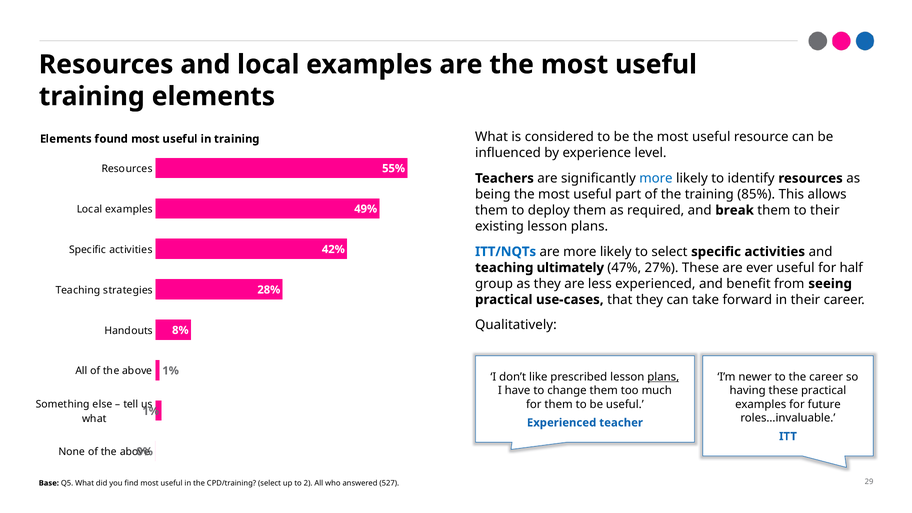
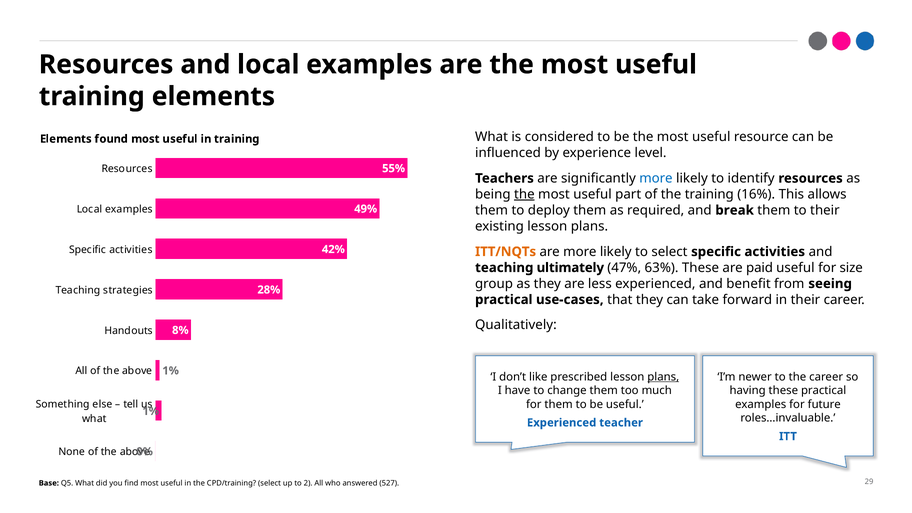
the at (524, 194) underline: none -> present
85%: 85% -> 16%
ITT/NQTs colour: blue -> orange
27%: 27% -> 63%
ever: ever -> paid
half: half -> size
